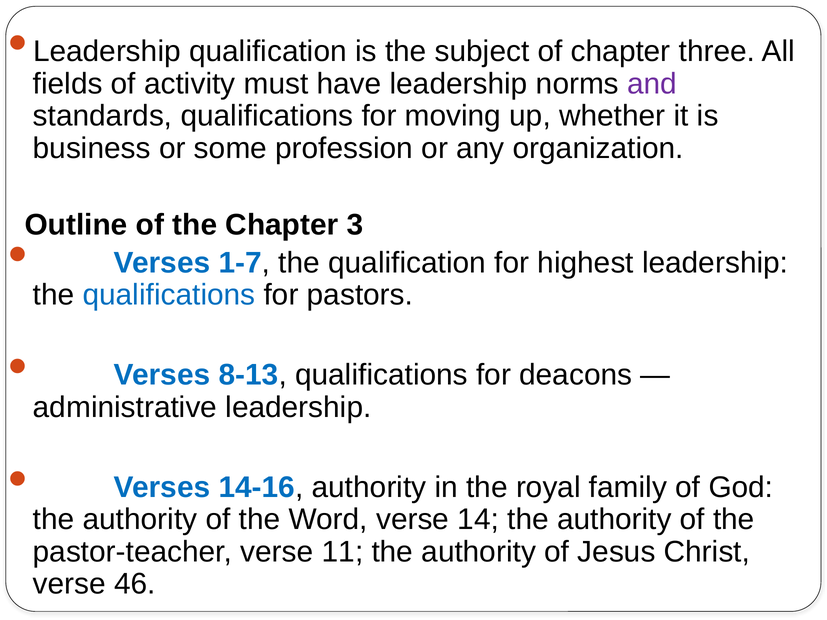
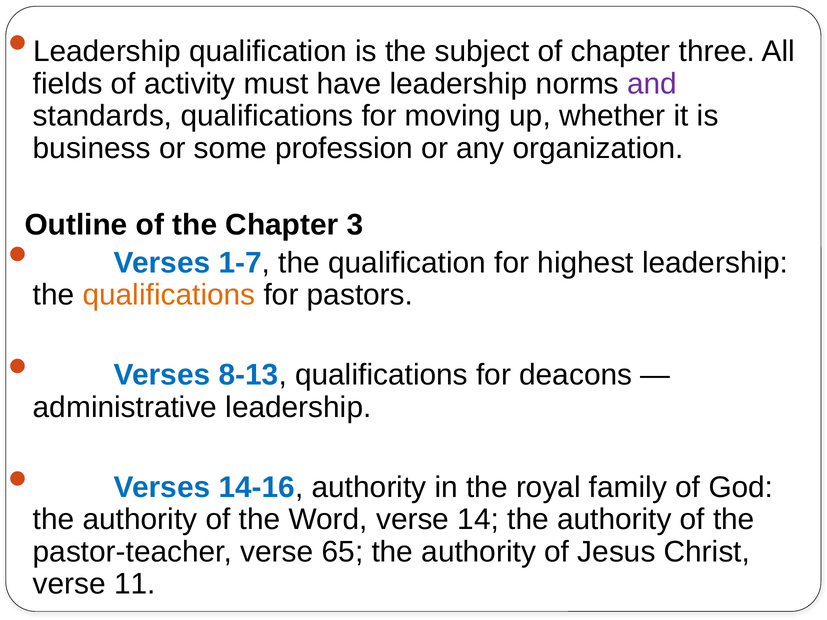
qualifications at (169, 295) colour: blue -> orange
11: 11 -> 65
46: 46 -> 11
